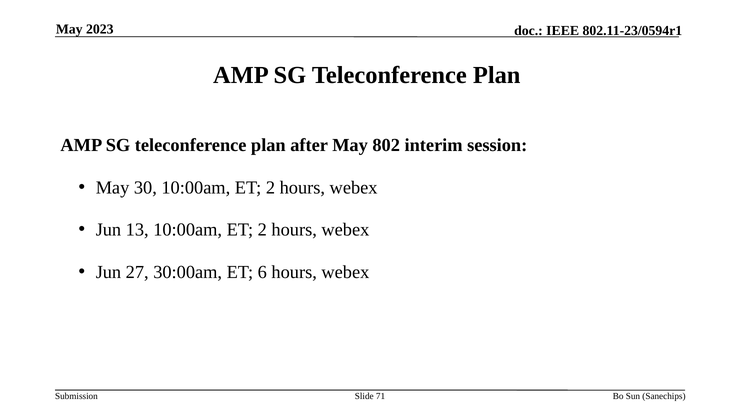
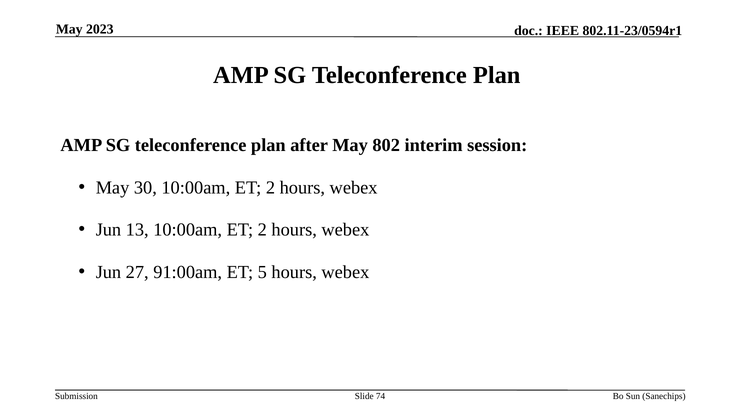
30:00am: 30:00am -> 91:00am
6: 6 -> 5
71: 71 -> 74
